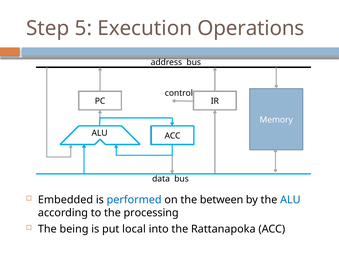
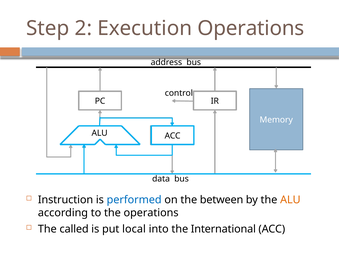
5: 5 -> 2
Embedded: Embedded -> Instruction
ALU at (290, 200) colour: blue -> orange
the processing: processing -> operations
being: being -> called
Rattanapoka: Rattanapoka -> International
